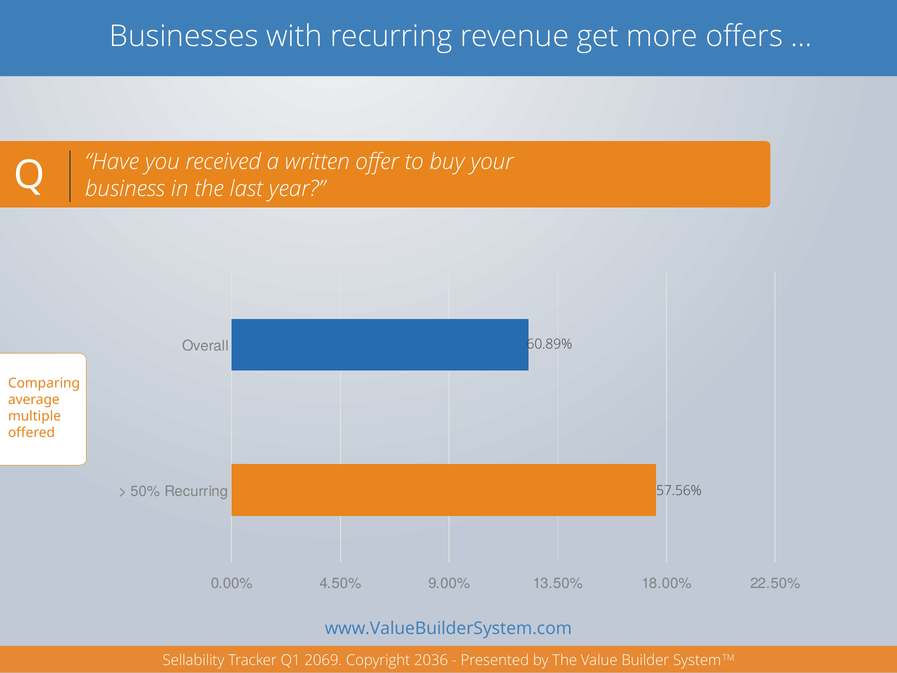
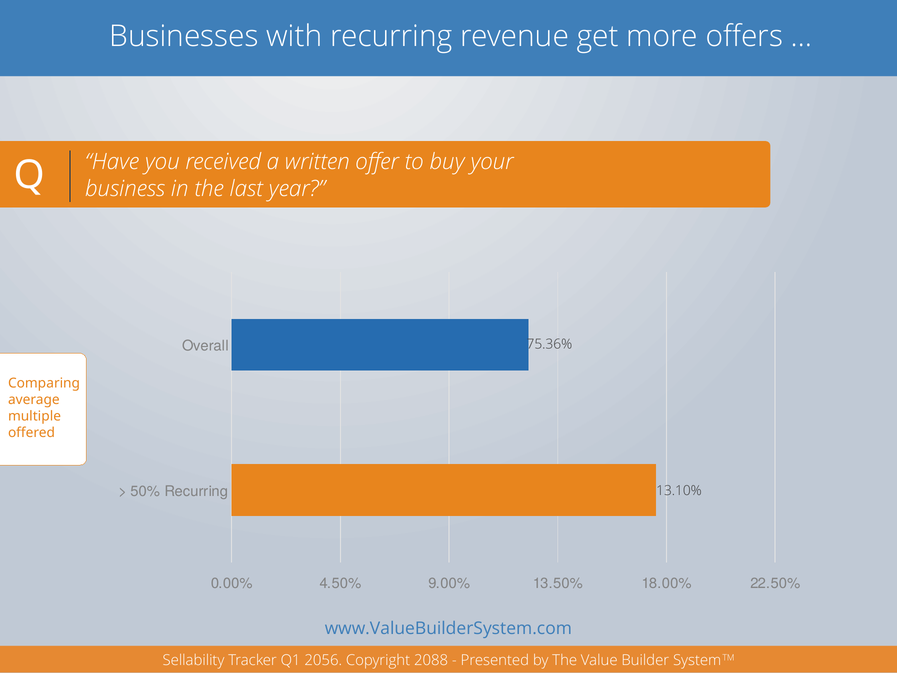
60.89%: 60.89% -> 75.36%
57.56%: 57.56% -> 13.10%
2069: 2069 -> 2056
2036: 2036 -> 2088
